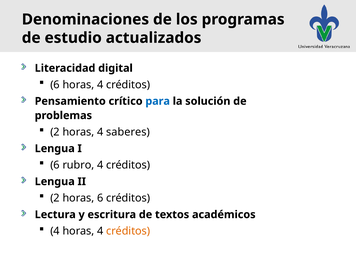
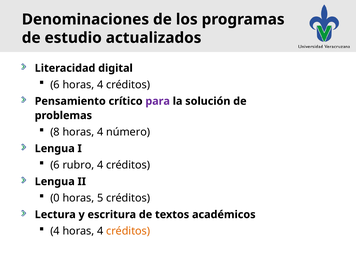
para colour: blue -> purple
2 at (55, 132): 2 -> 8
saberes: saberes -> número
2 at (55, 198): 2 -> 0
horas 6: 6 -> 5
